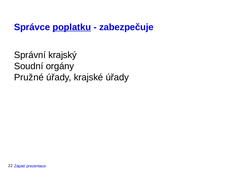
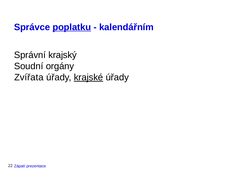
zabezpečuje: zabezpečuje -> kalendářním
Pružné: Pružné -> Zvířata
krajské underline: none -> present
